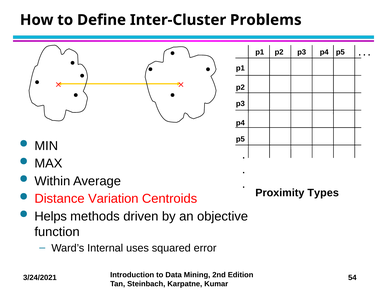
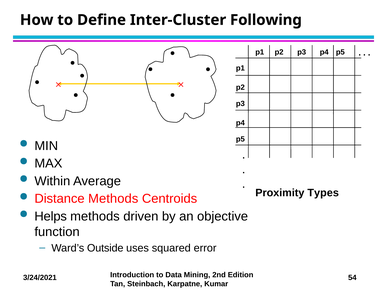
Problems: Problems -> Following
Distance Variation: Variation -> Methods
Internal: Internal -> Outside
